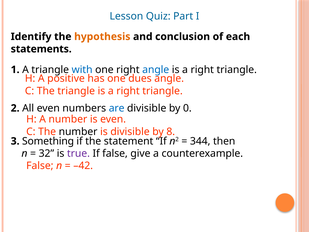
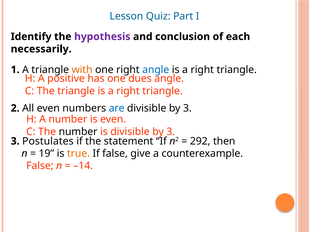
hypothesis colour: orange -> purple
statements: statements -> necessarily
with colour: blue -> orange
0 at (187, 108): 0 -> 3
is divisible by 8: 8 -> 3
Something: Something -> Postulates
344: 344 -> 292
32: 32 -> 19
true colour: purple -> orange
–42: –42 -> –14
